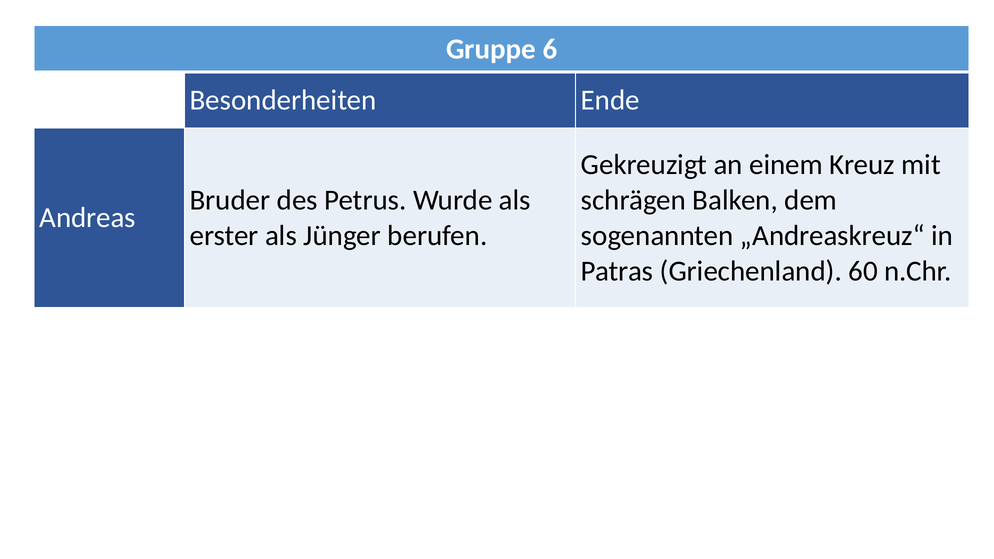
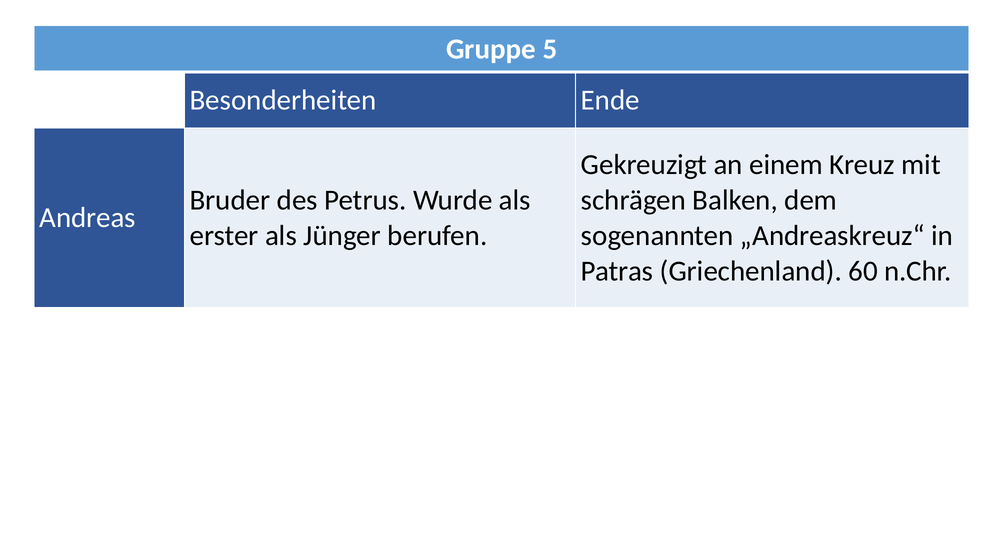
6: 6 -> 5
